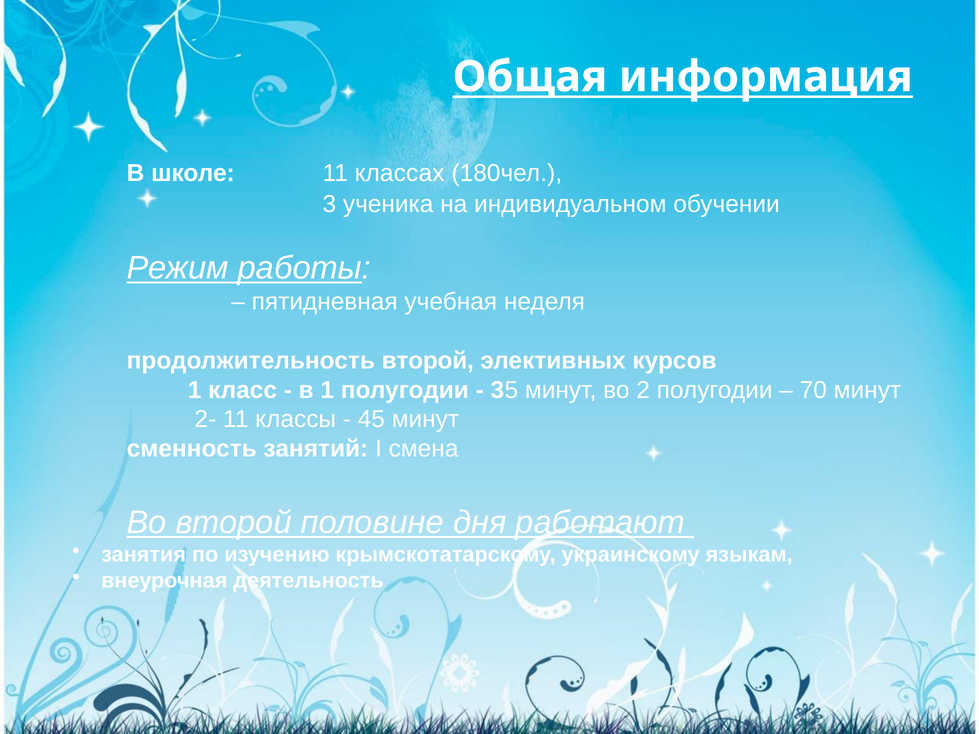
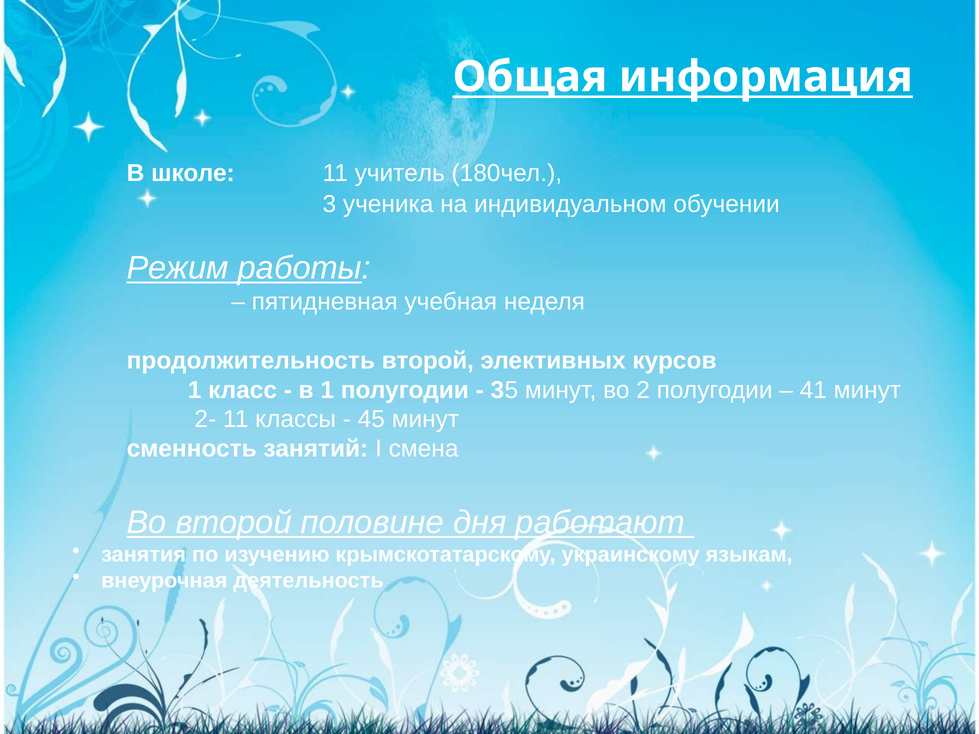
классах: классах -> учитель
70: 70 -> 41
